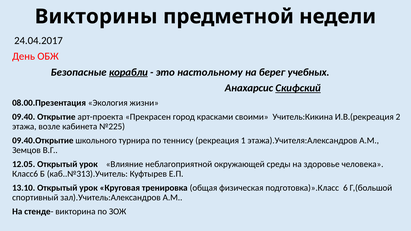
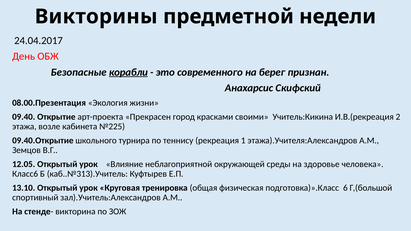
настольному: настольному -> современного
учебных: учебных -> признан
Скифский underline: present -> none
